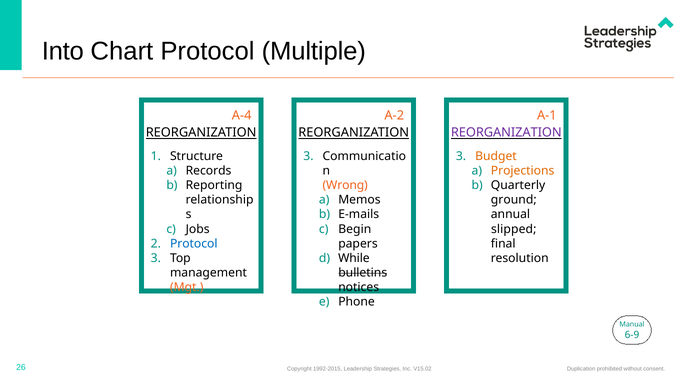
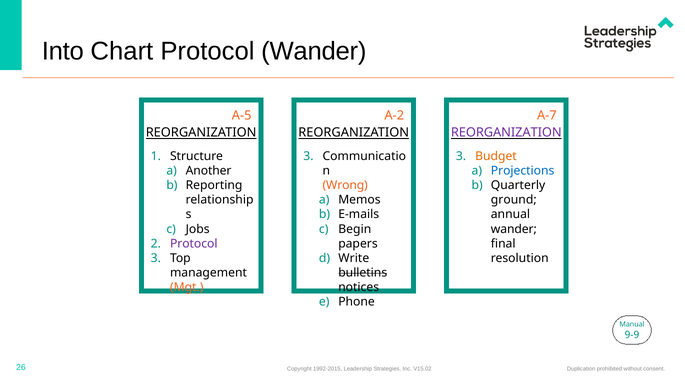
Protocol Multiple: Multiple -> Wander
A-4: A-4 -> A-5
A-1: A-1 -> A-7
Records: Records -> Another
Projections colour: orange -> blue
slipped at (514, 229): slipped -> wander
Protocol at (194, 244) colour: blue -> purple
While: While -> Write
6-9: 6-9 -> 9-9
